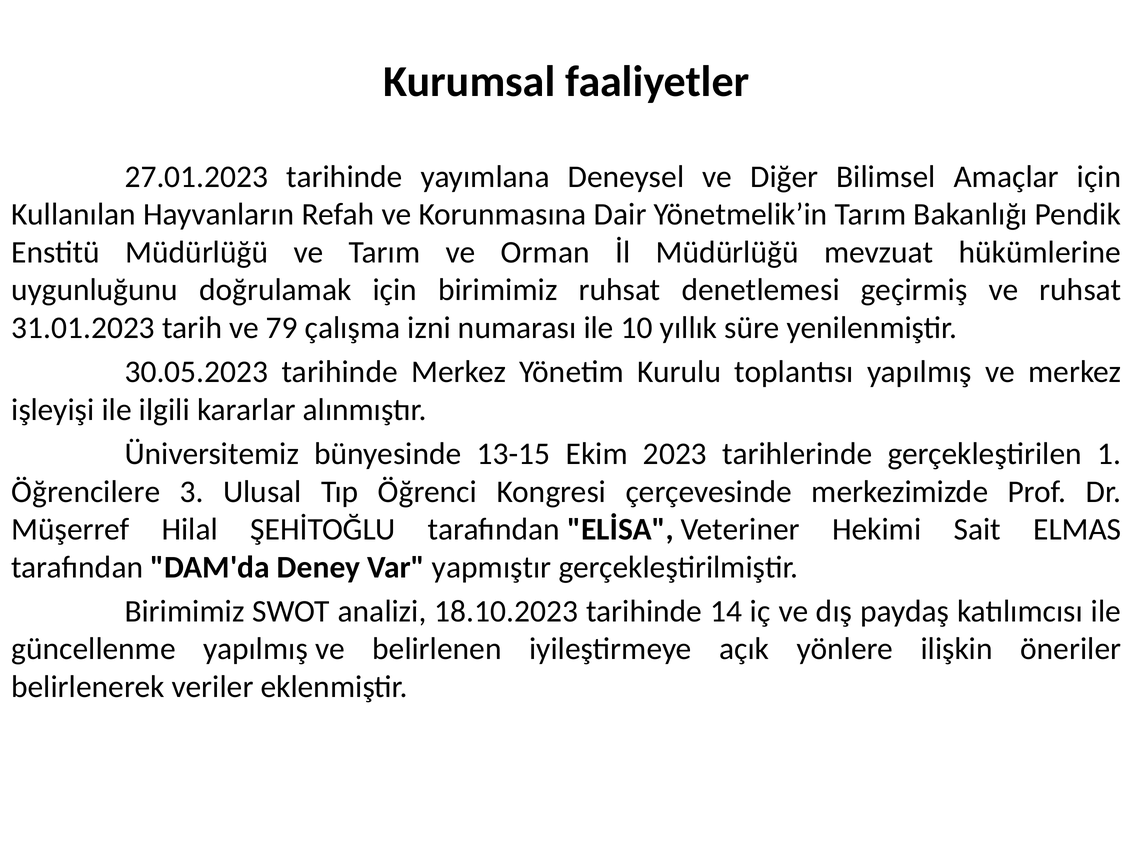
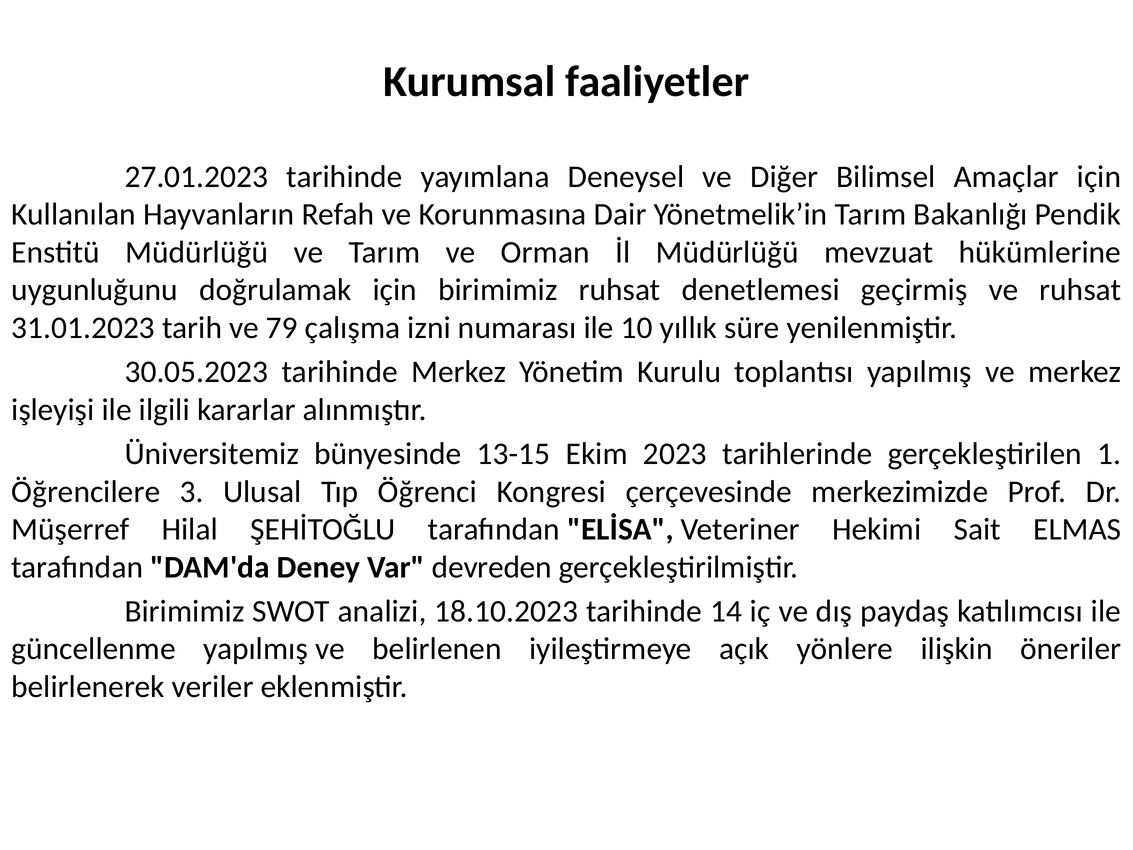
yapmıştır: yapmıştır -> devreden
